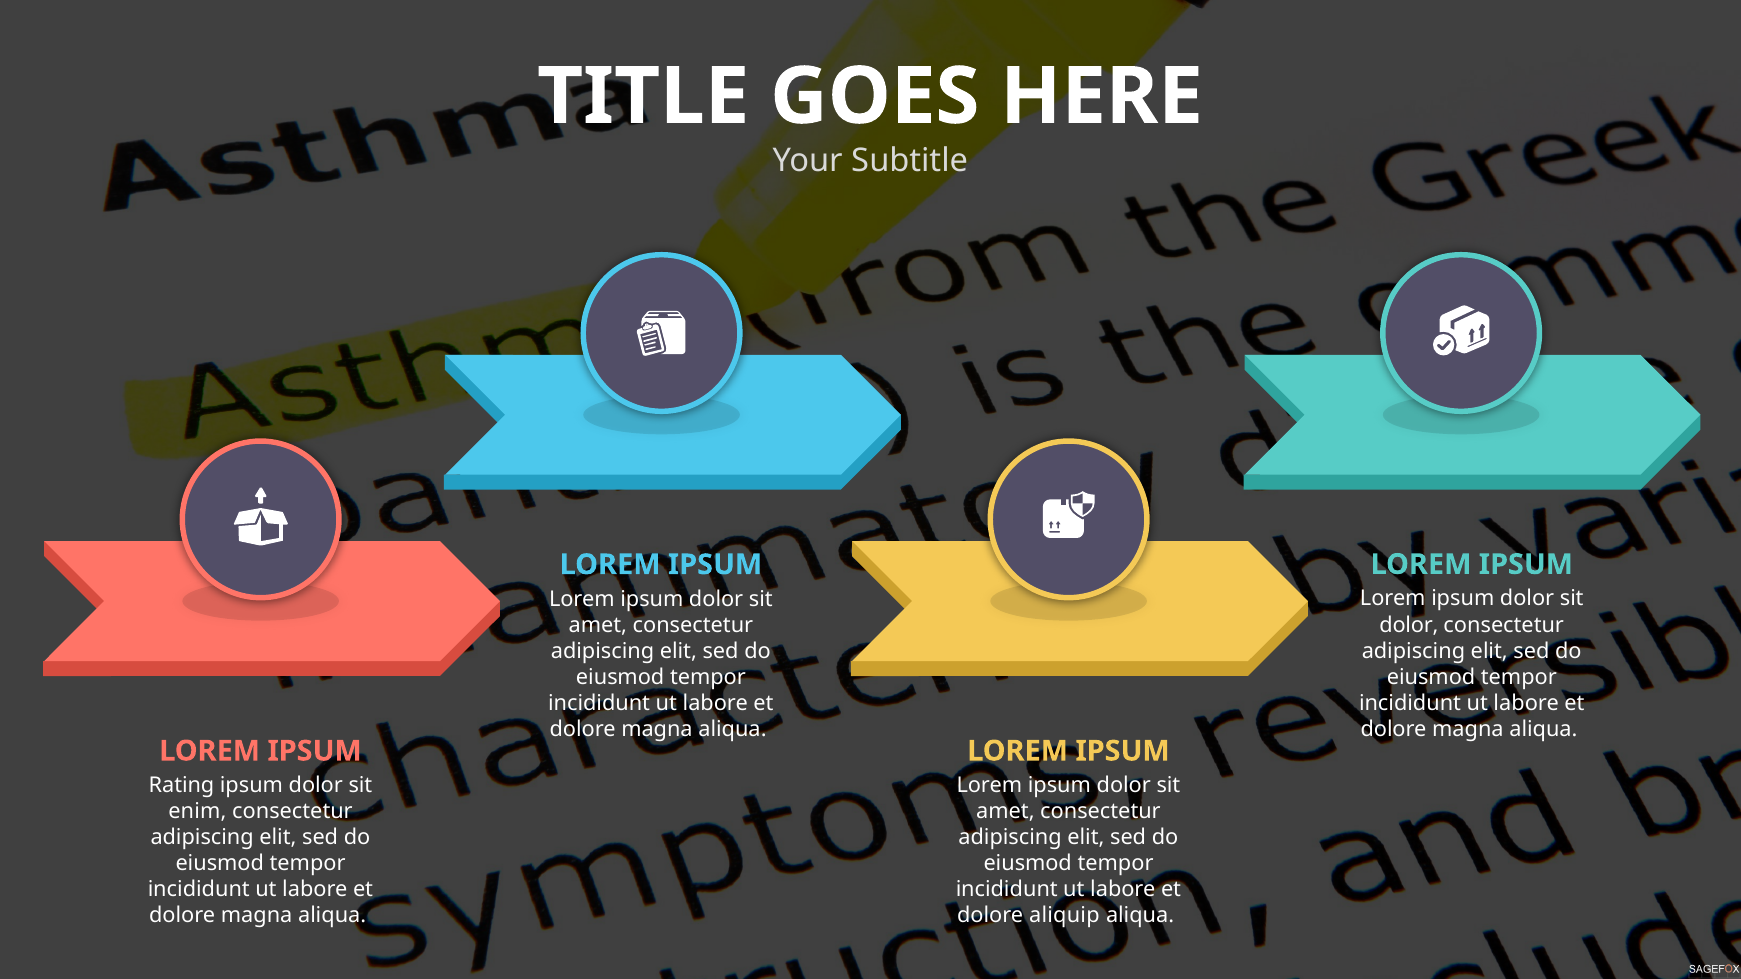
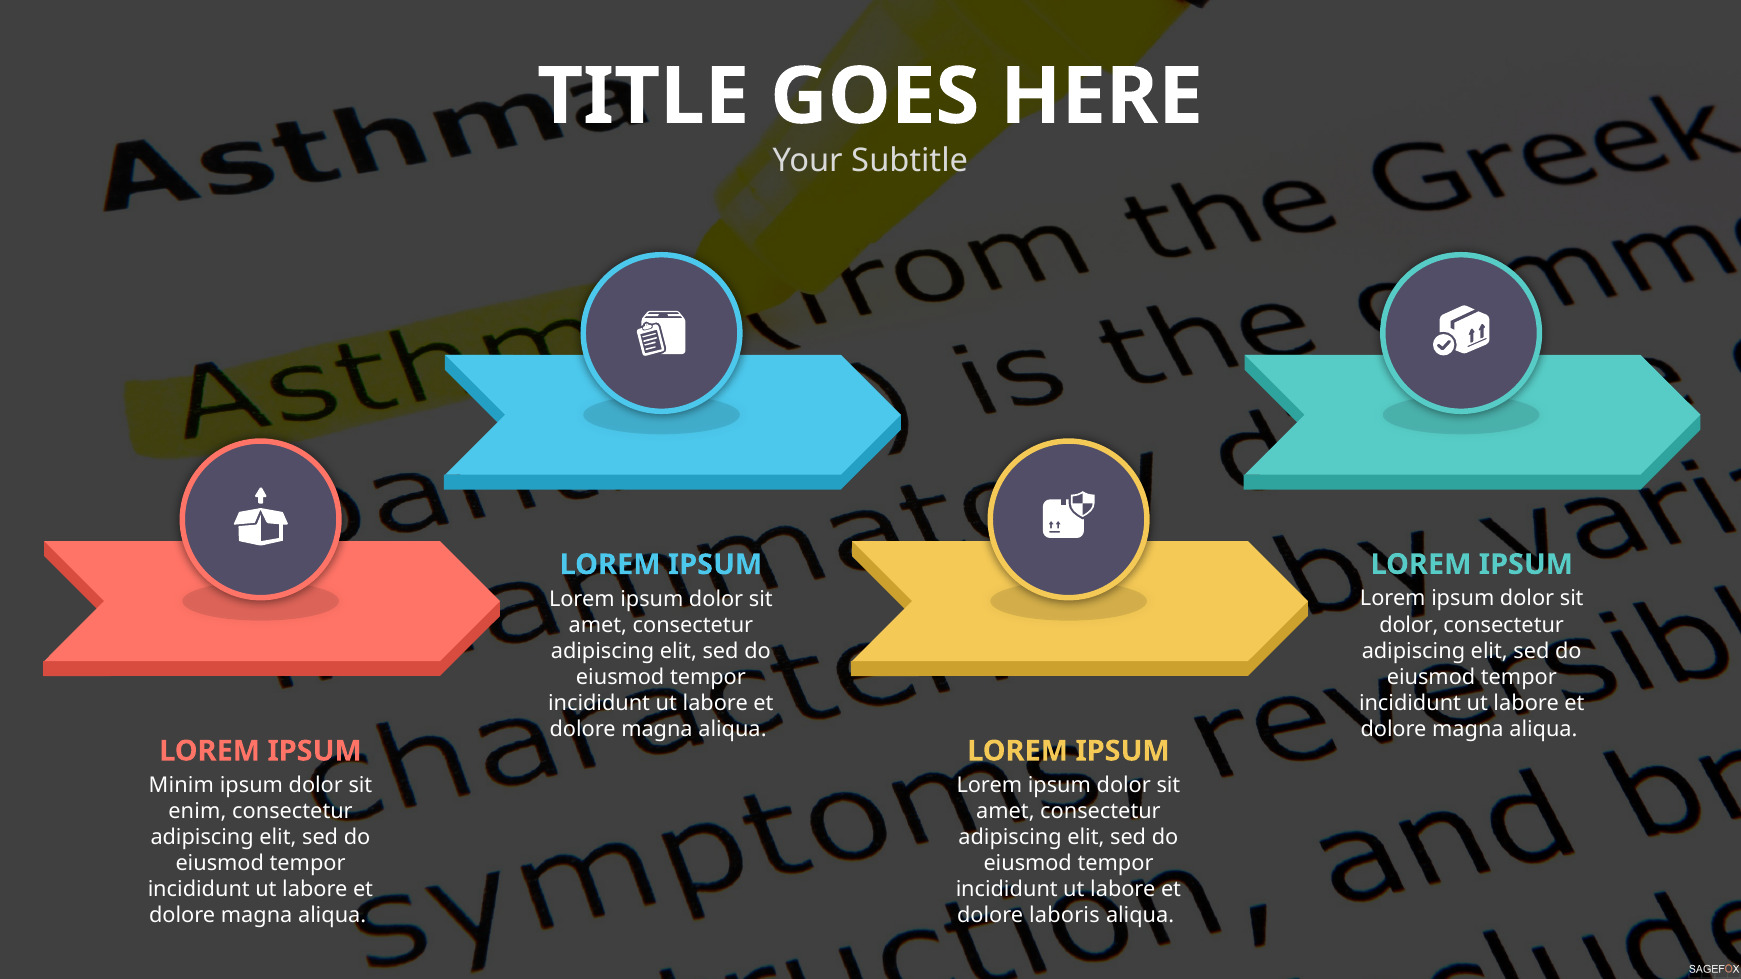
Rating: Rating -> Minim
aliquip: aliquip -> laboris
